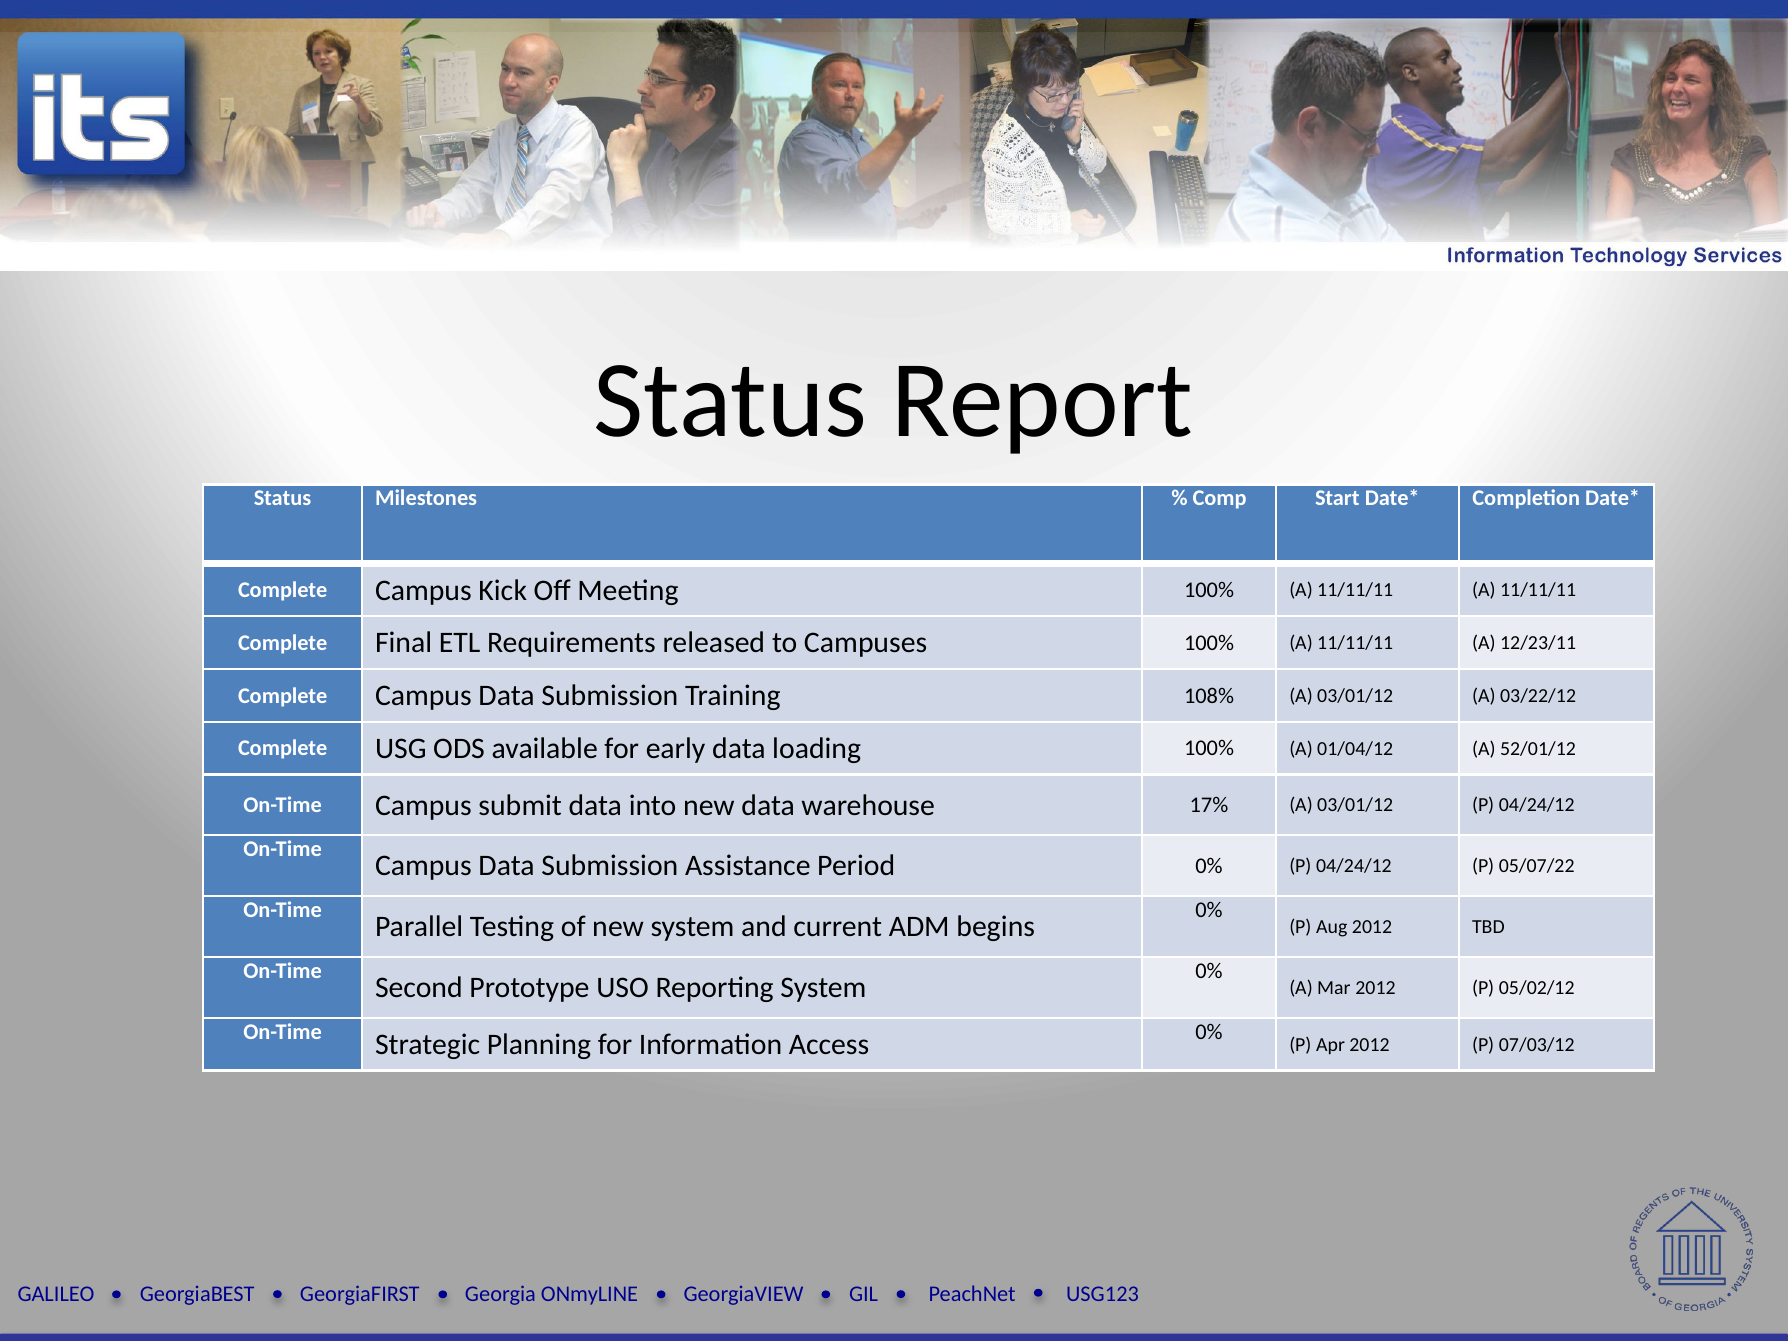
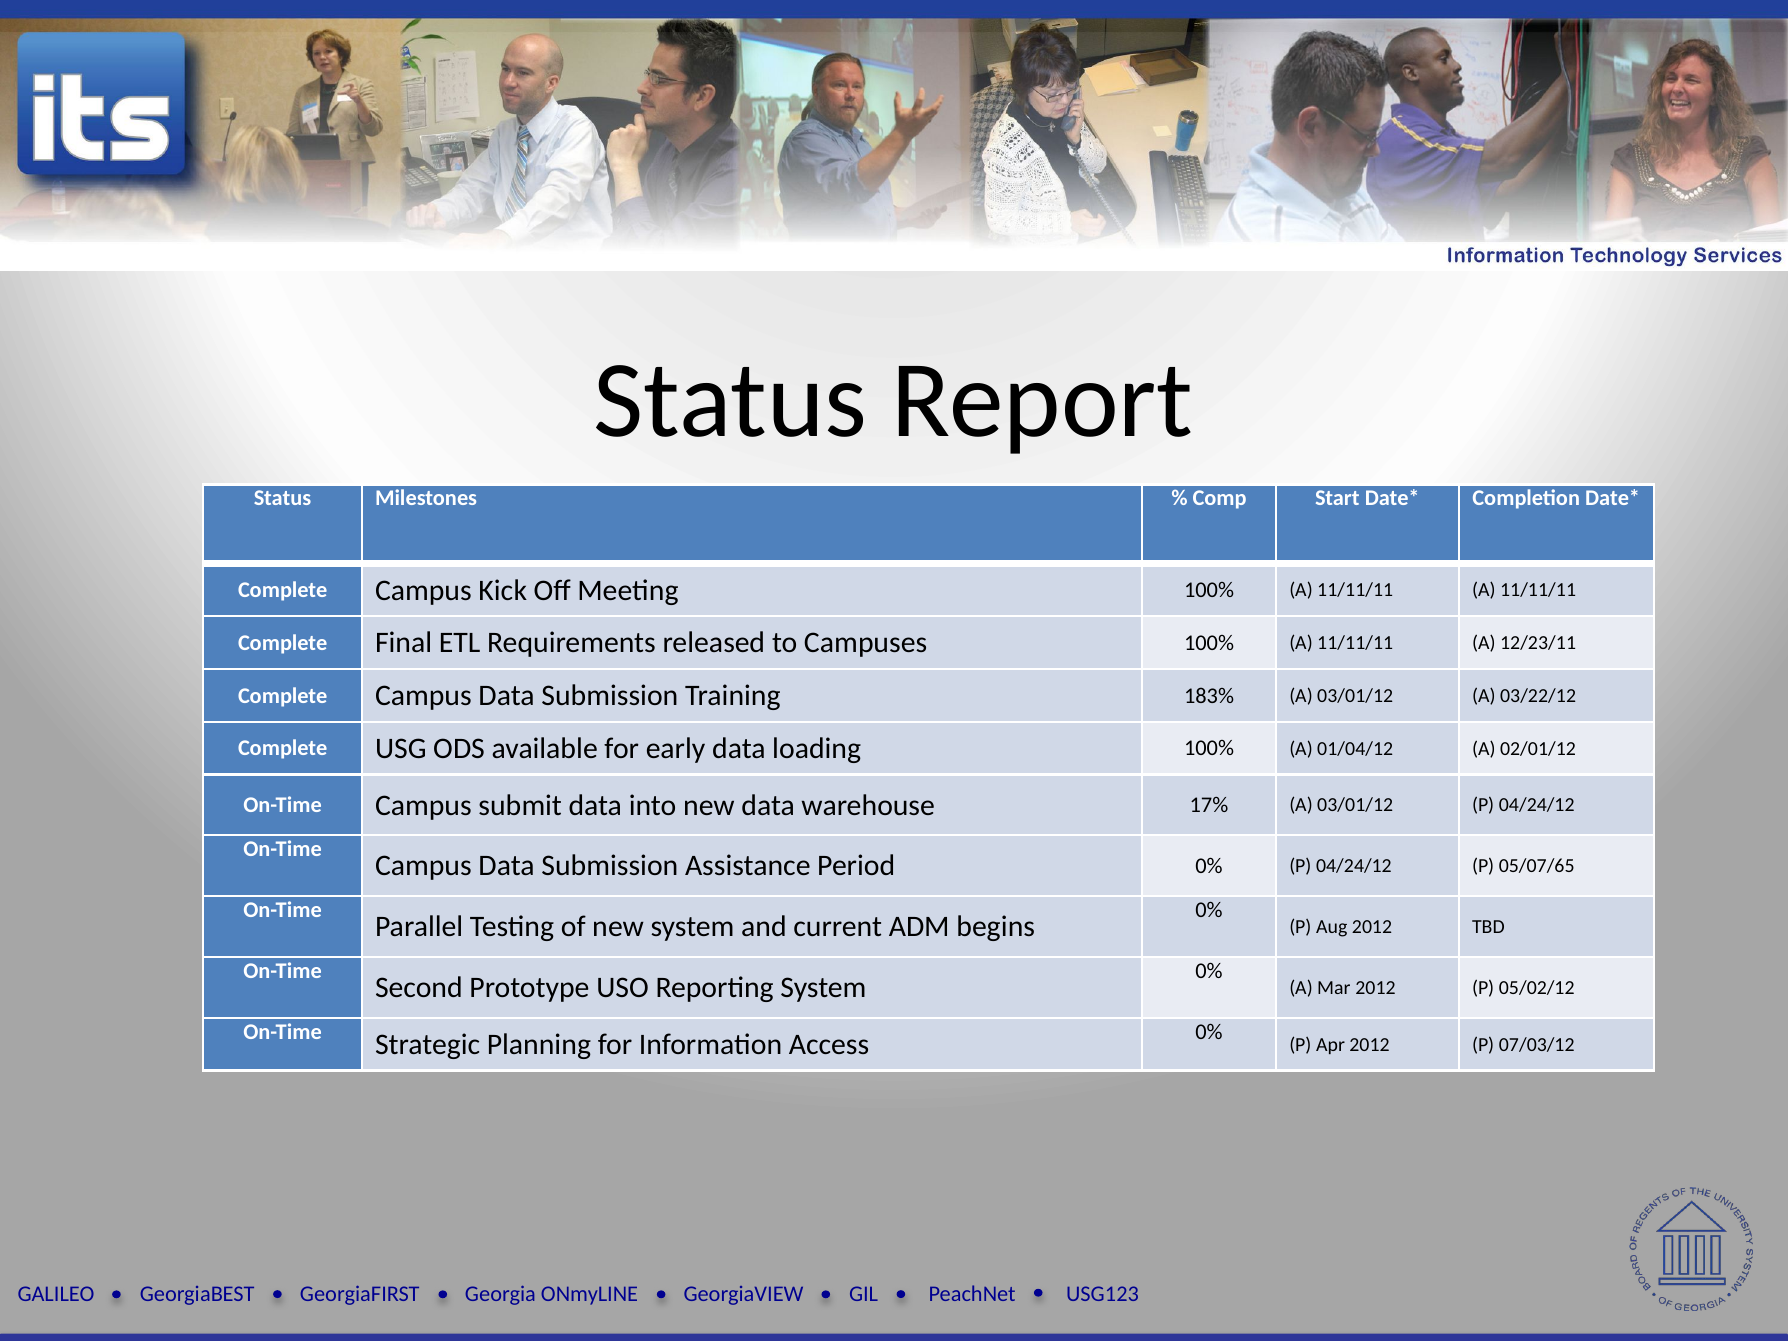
108%: 108% -> 183%
52/01/12: 52/01/12 -> 02/01/12
05/07/22: 05/07/22 -> 05/07/65
